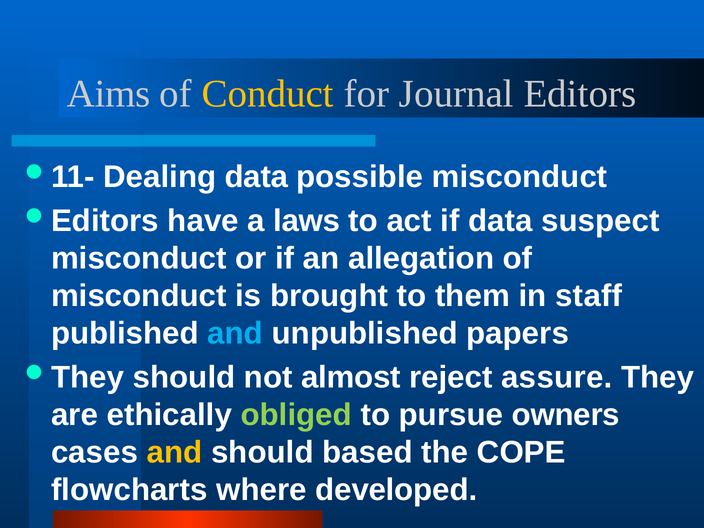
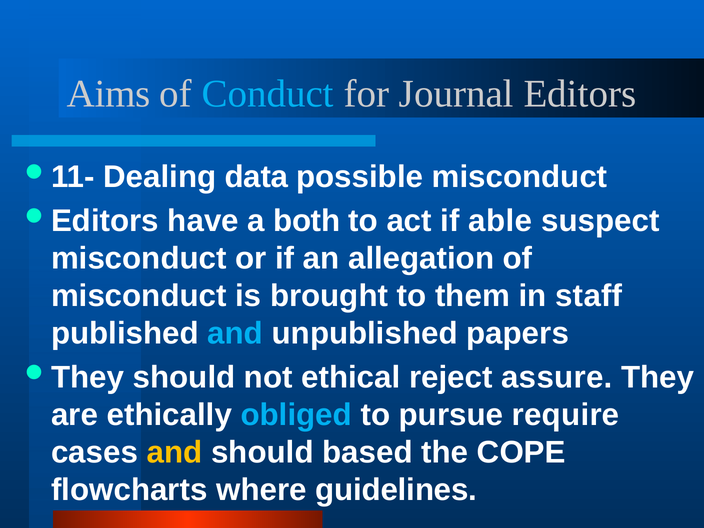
Conduct colour: yellow -> light blue
laws: laws -> both
if data: data -> able
almost: almost -> ethical
obliged colour: light green -> light blue
owners: owners -> require
developed: developed -> guidelines
